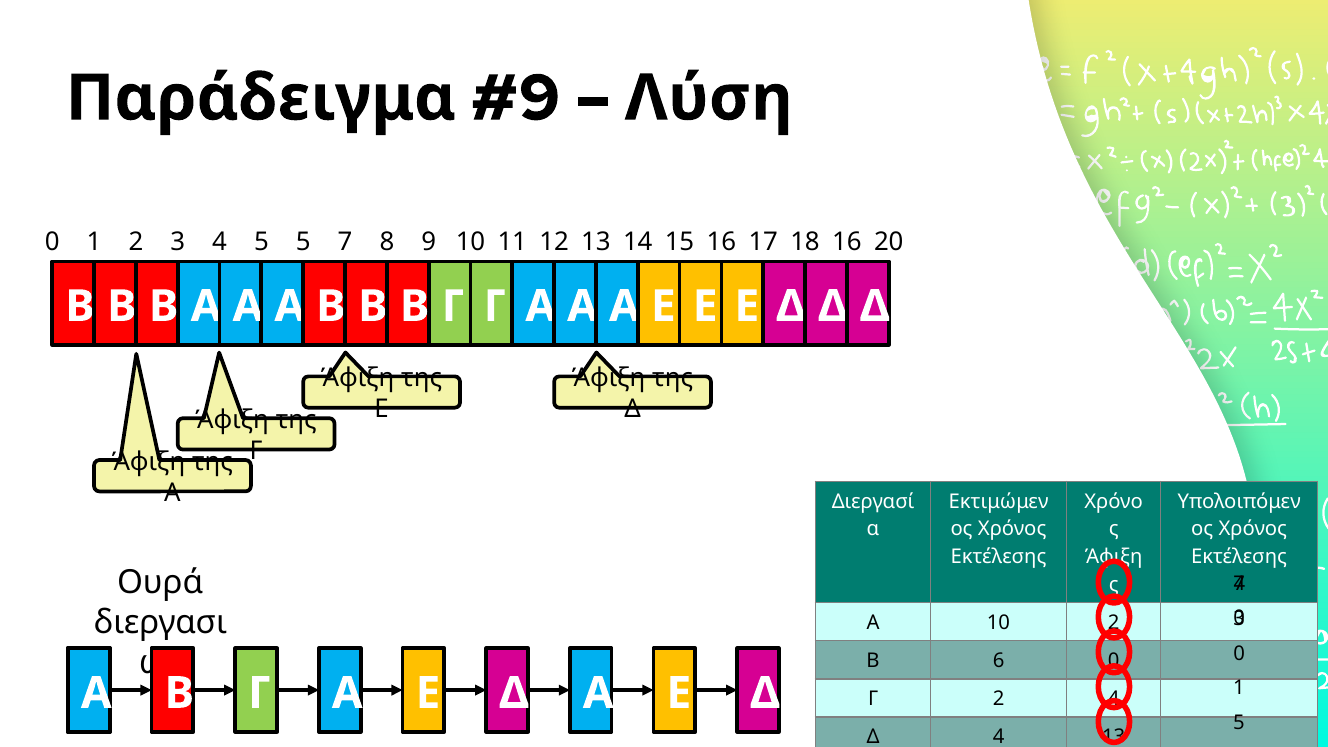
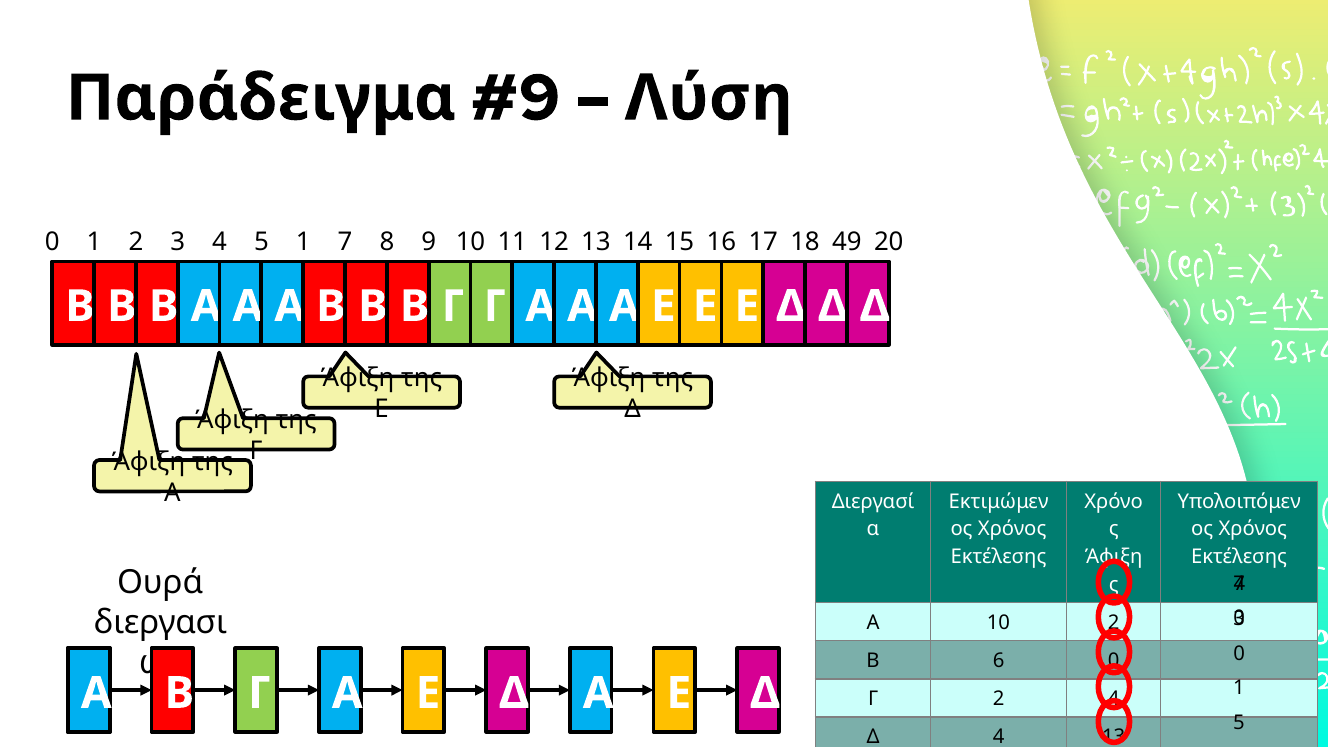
5 5: 5 -> 1
18 16: 16 -> 49
